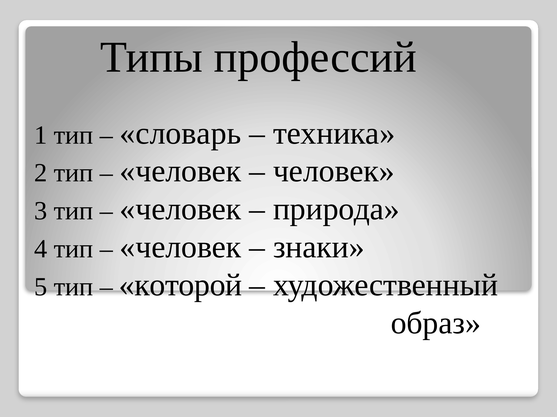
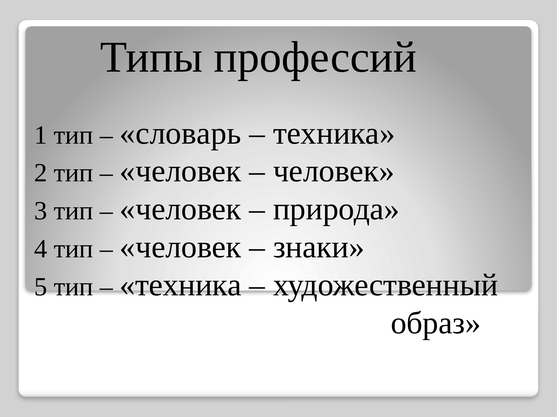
которой at (181, 286): которой -> техника
